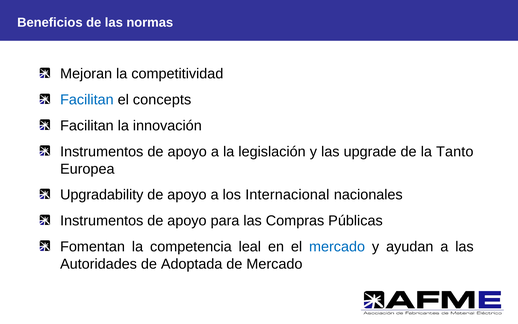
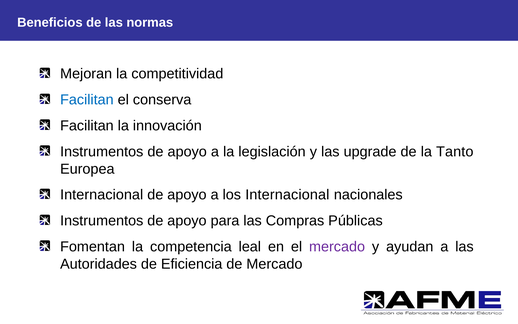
concepts: concepts -> conserva
Upgradability at (102, 195): Upgradability -> Internacional
mercado at (337, 246) colour: blue -> purple
Adoptada: Adoptada -> Eficiencia
